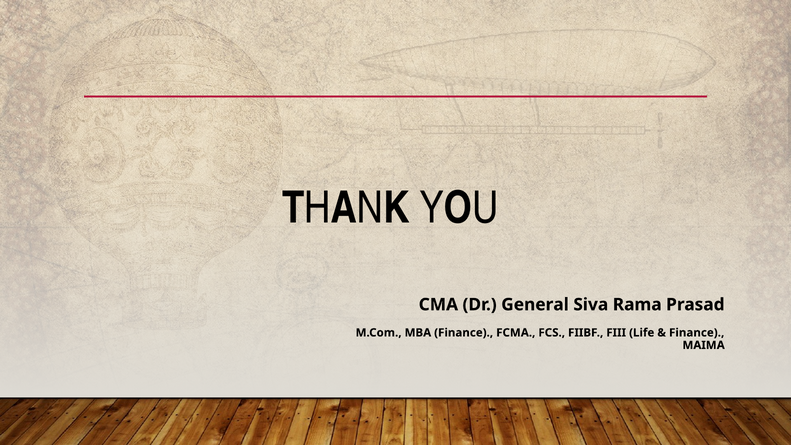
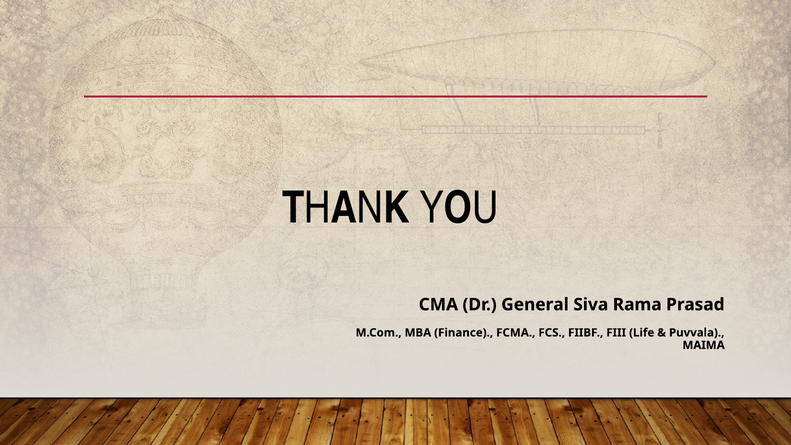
Finance at (697, 333): Finance -> Puvvala
